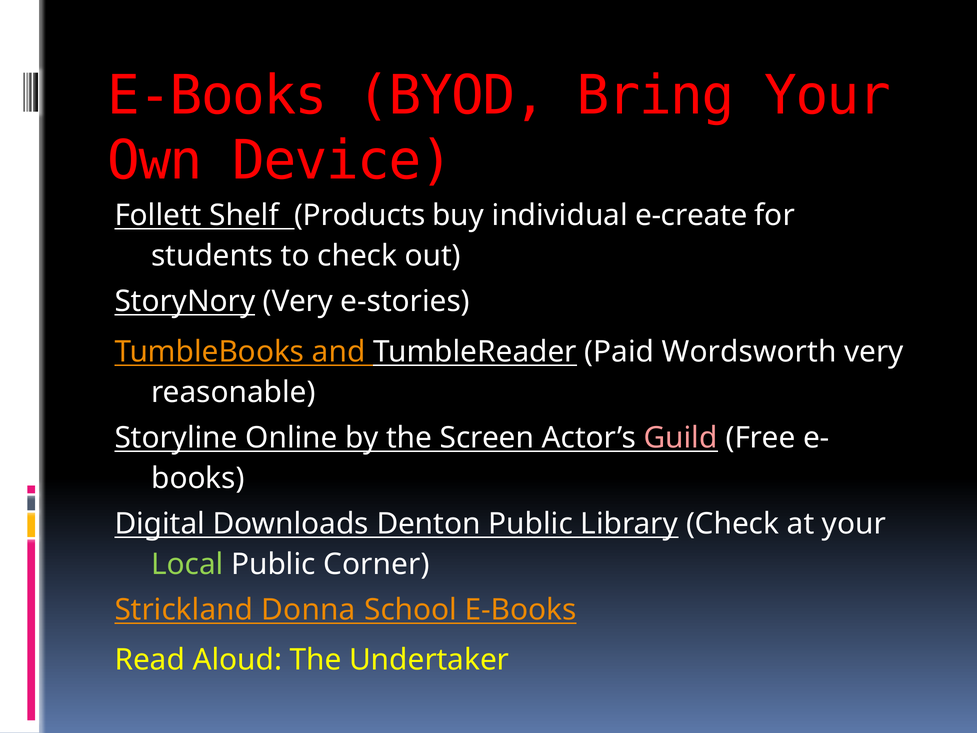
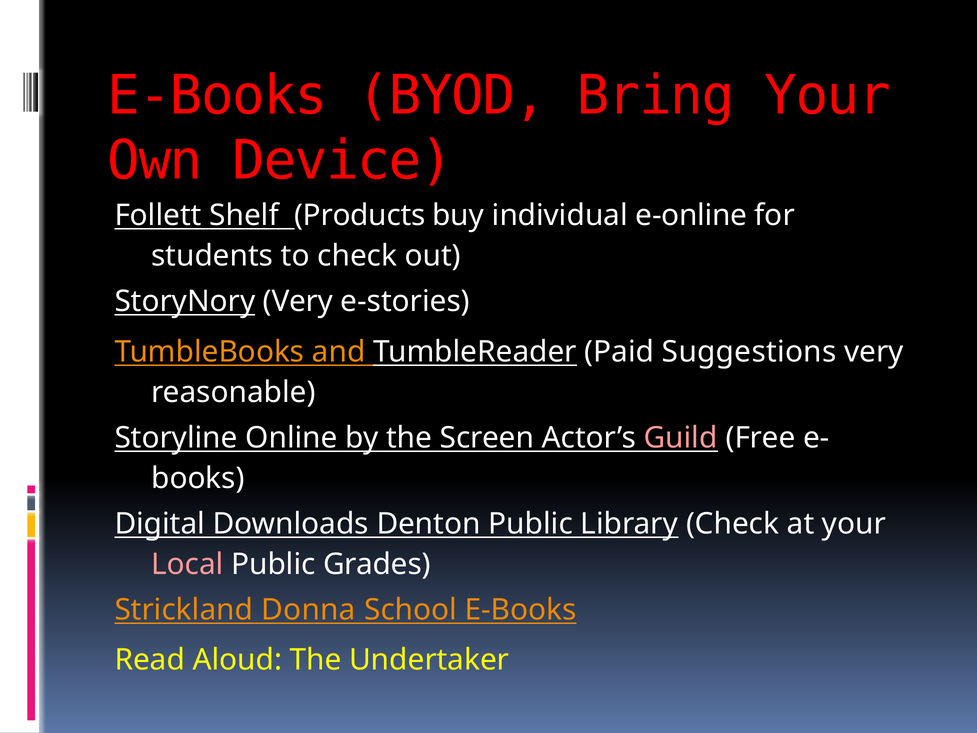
e-create: e-create -> e-online
Wordsworth: Wordsworth -> Suggestions
Local colour: light green -> pink
Corner: Corner -> Grades
